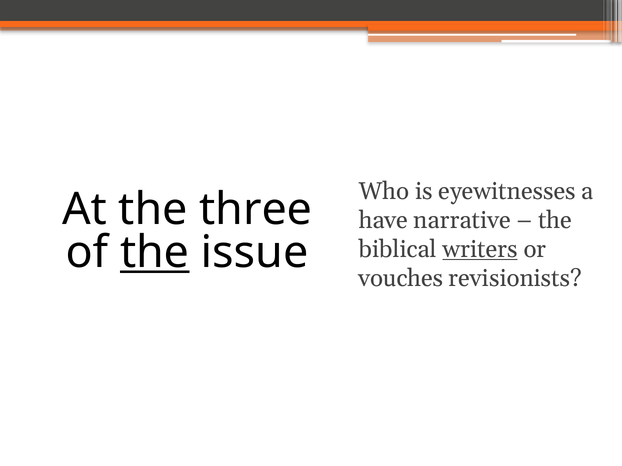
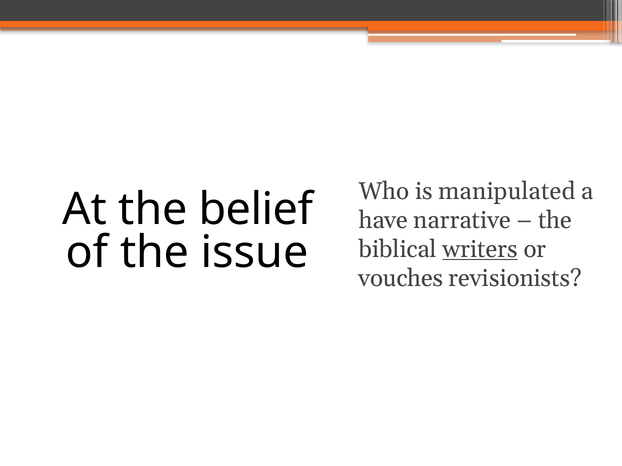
eyewitnesses: eyewitnesses -> manipulated
three: three -> belief
the at (155, 253) underline: present -> none
